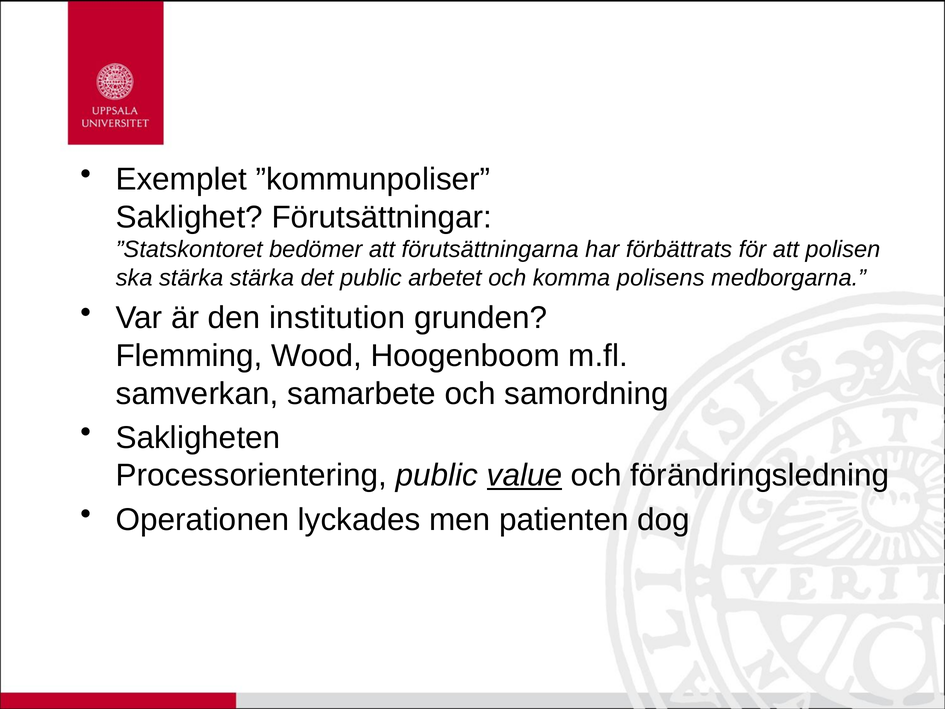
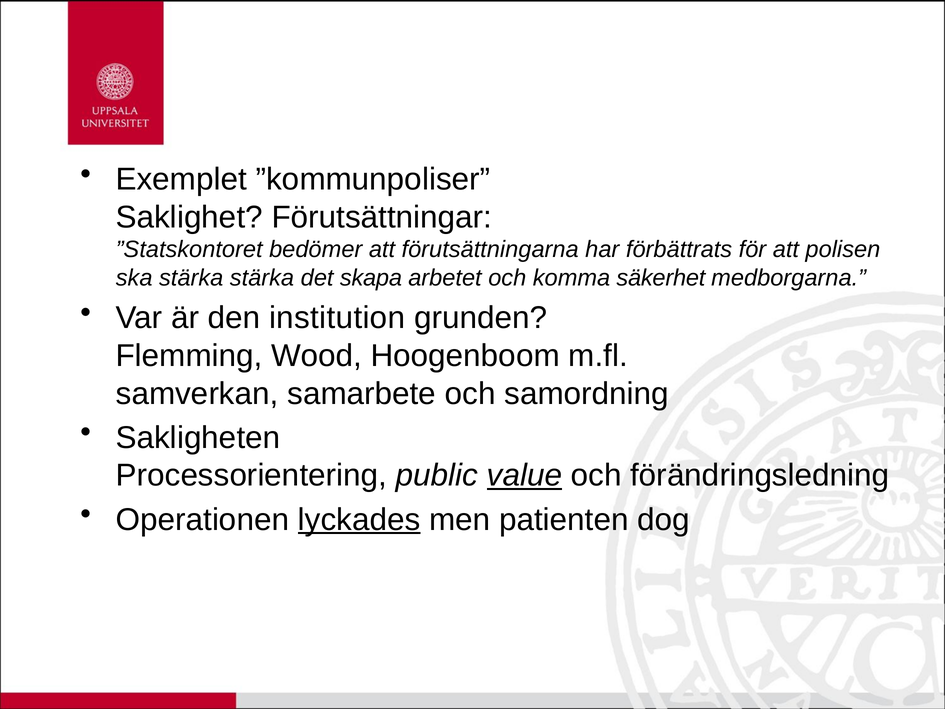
det public: public -> skapa
polisens: polisens -> säkerhet
lyckades underline: none -> present
